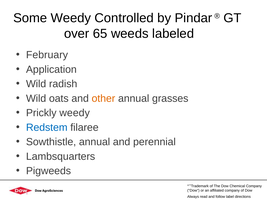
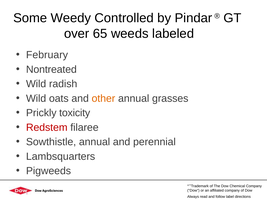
Application: Application -> Nontreated
Prickly weedy: weedy -> toxicity
Redstem colour: blue -> red
